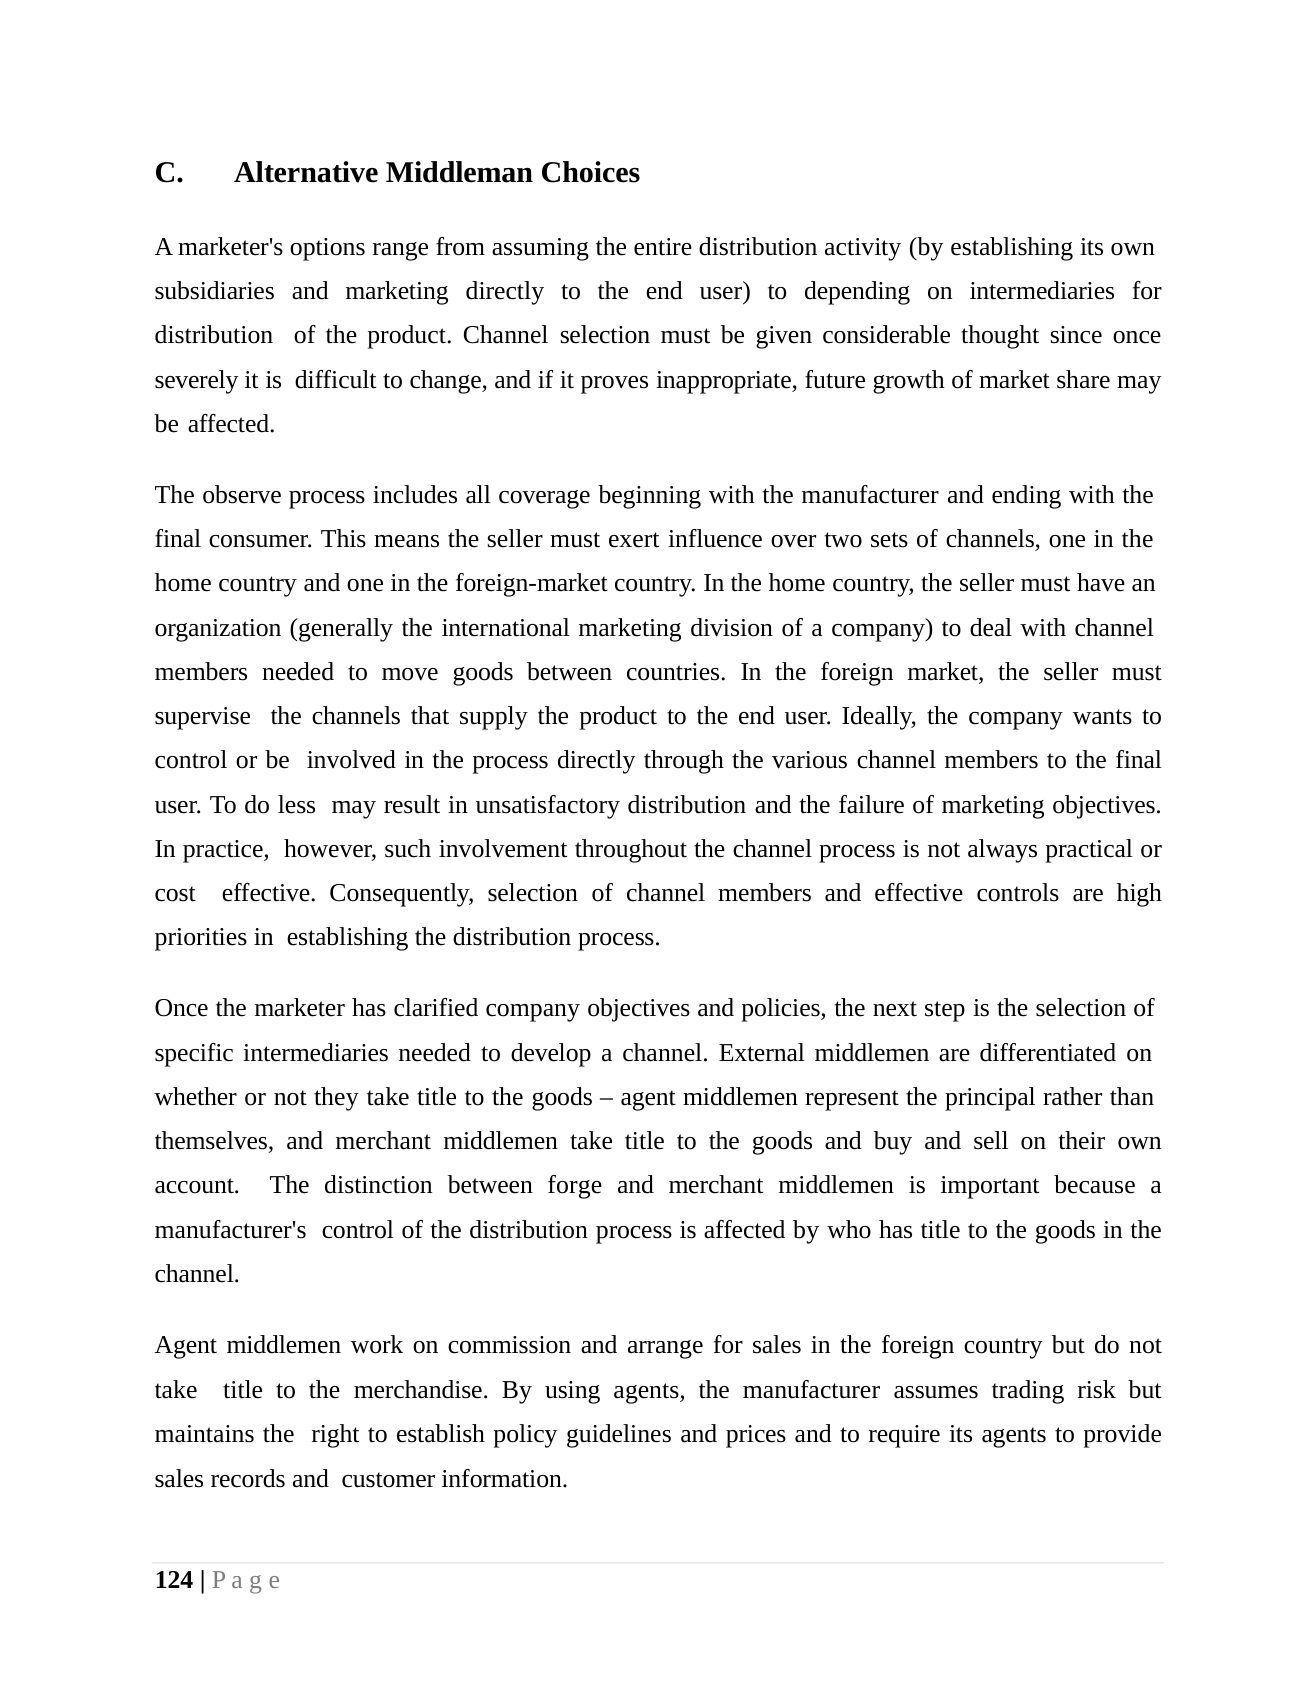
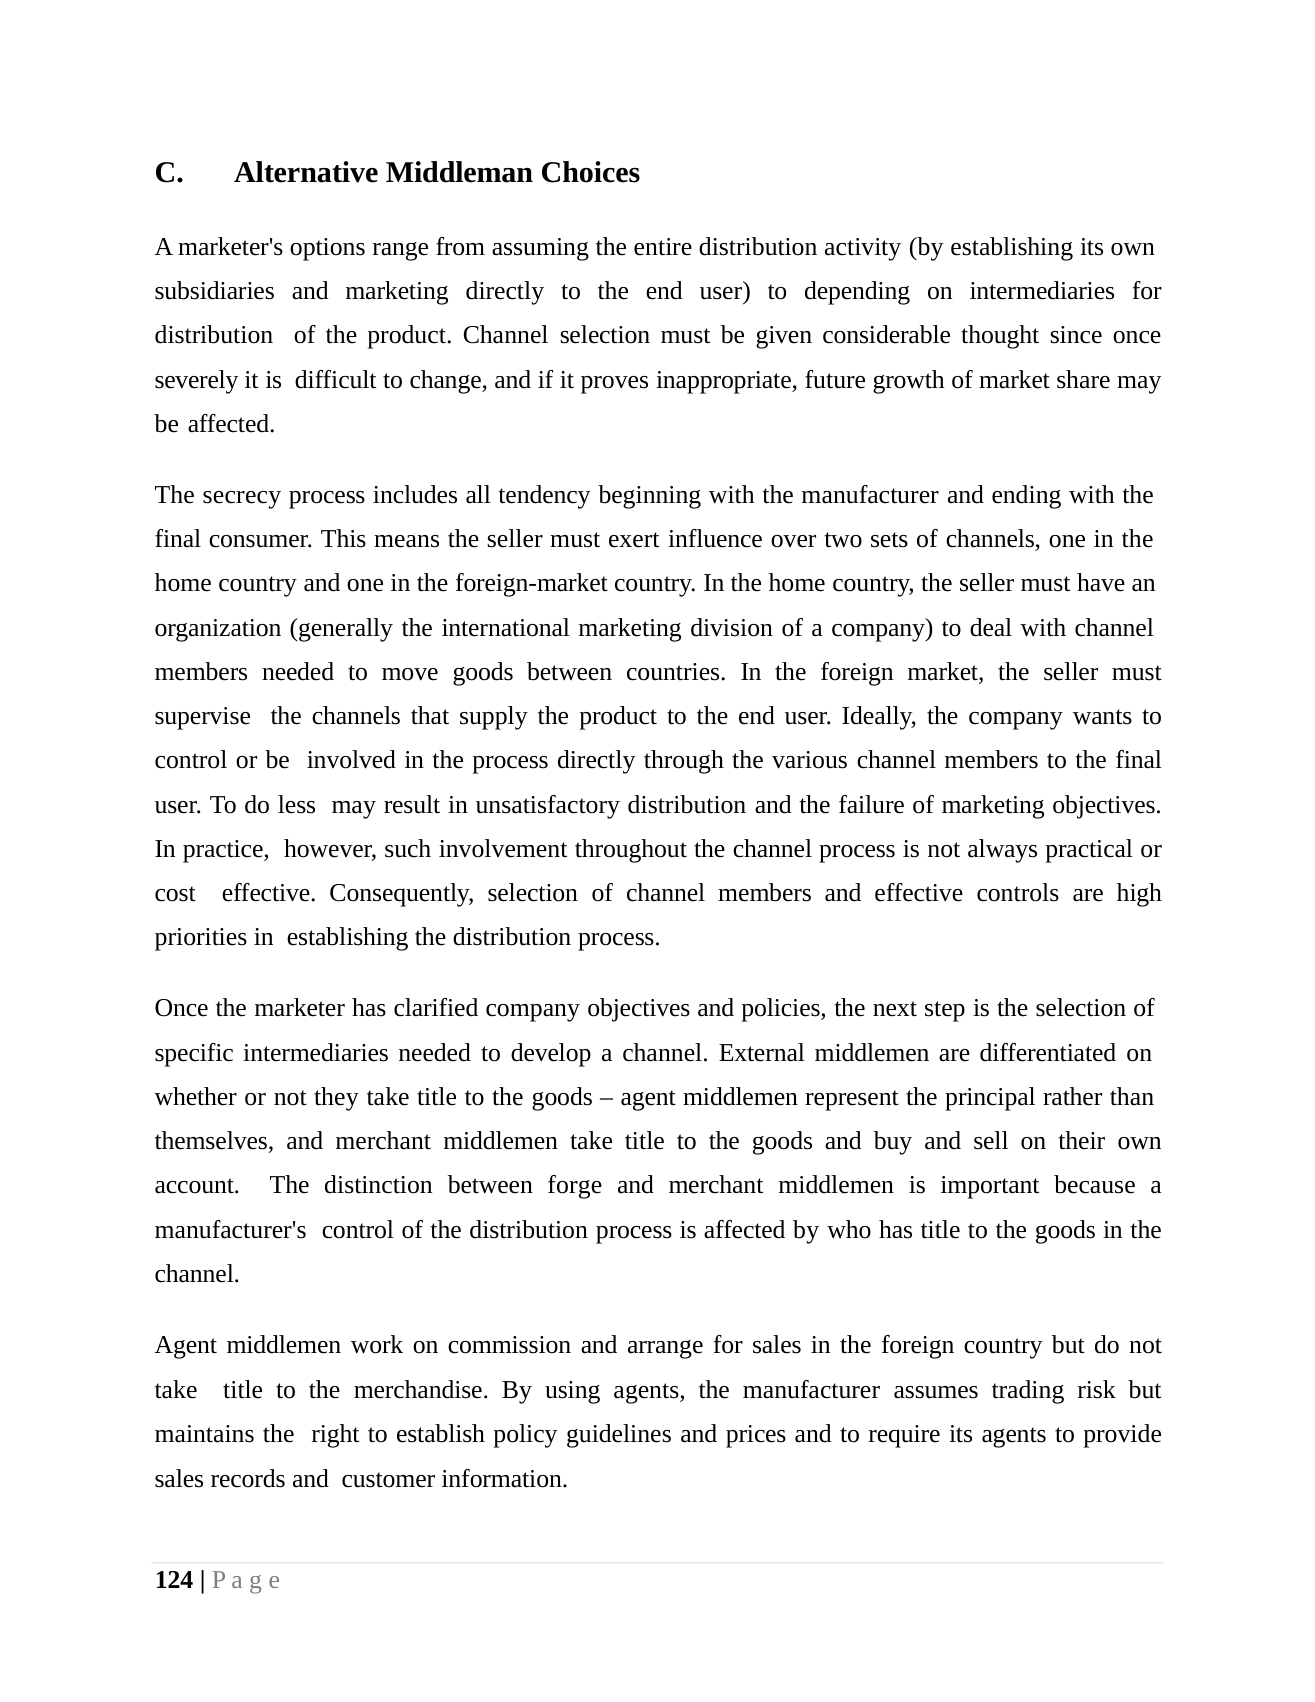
observe: observe -> secrecy
coverage: coverage -> tendency
